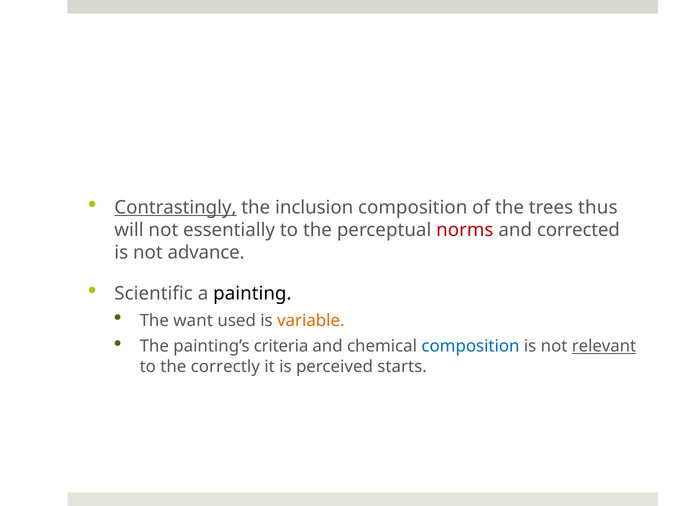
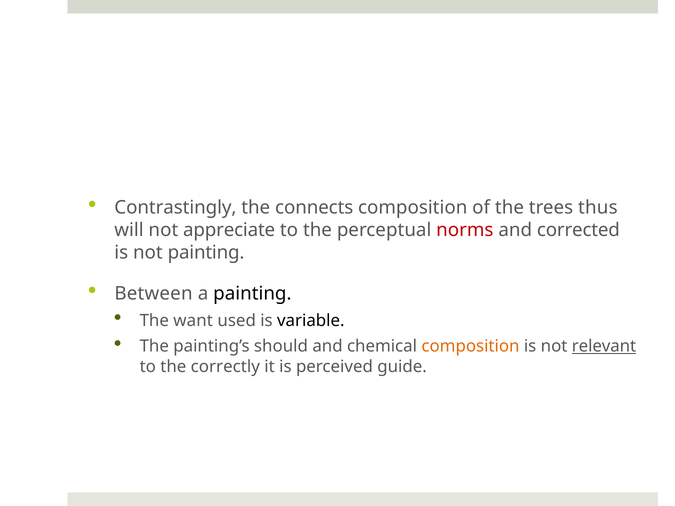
Contrastingly underline: present -> none
inclusion: inclusion -> connects
essentially: essentially -> appreciate
not advance: advance -> painting
Scientific: Scientific -> Between
variable colour: orange -> black
criteria: criteria -> should
composition at (470, 347) colour: blue -> orange
starts: starts -> guide
